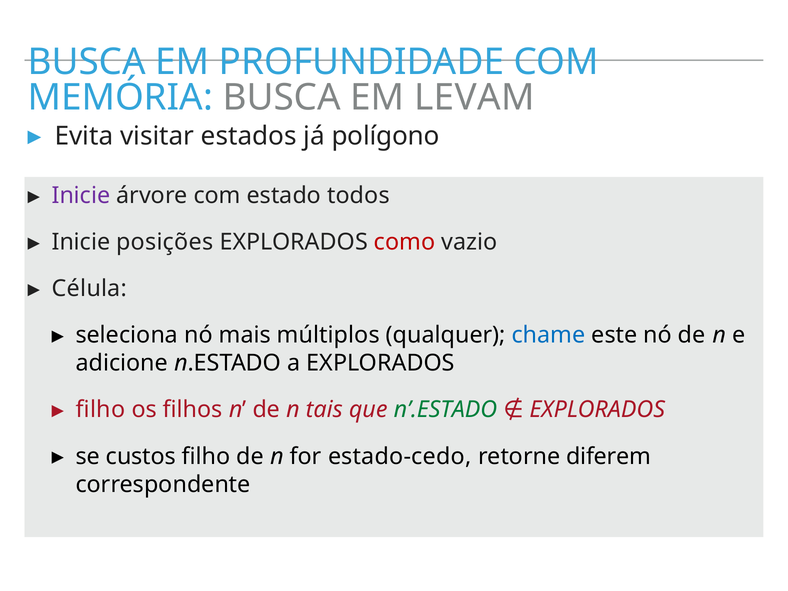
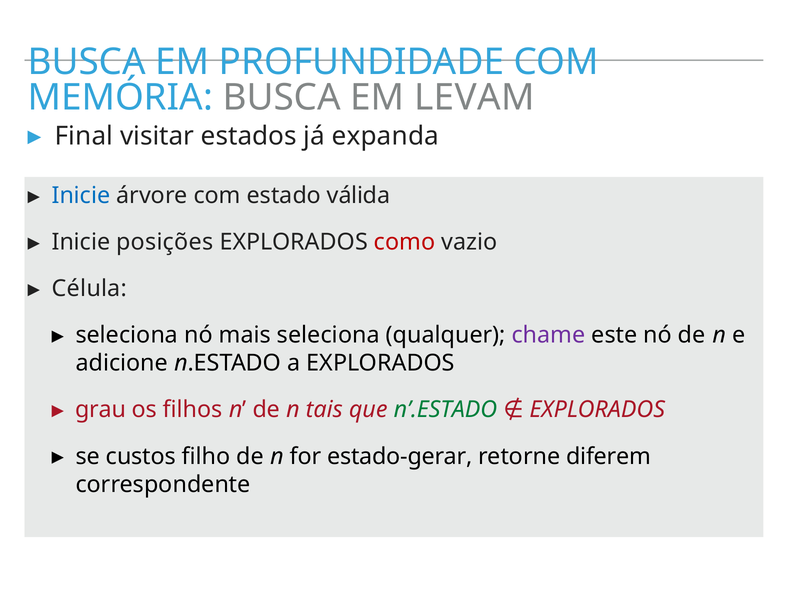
Evita: Evita -> Final
polígono: polígono -> expanda
Inicie at (81, 196) colour: purple -> blue
todos: todos -> válida
mais múltiplos: múltiplos -> seleciona
chame colour: blue -> purple
filho at (100, 410): filho -> grau
estado-cedo: estado-cedo -> estado-gerar
